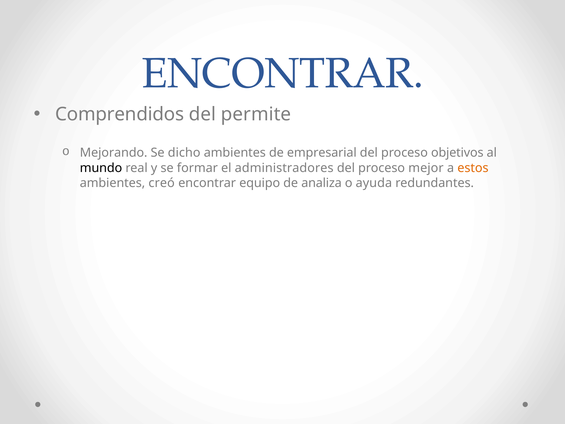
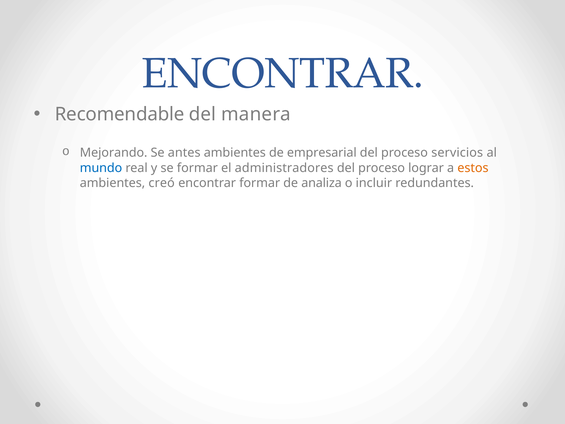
Comprendidos: Comprendidos -> Recomendable
permite: permite -> manera
dicho: dicho -> antes
objetivos: objetivos -> servicios
mundo colour: black -> blue
mejor: mejor -> lograr
encontrar equipo: equipo -> formar
ayuda: ayuda -> incluir
